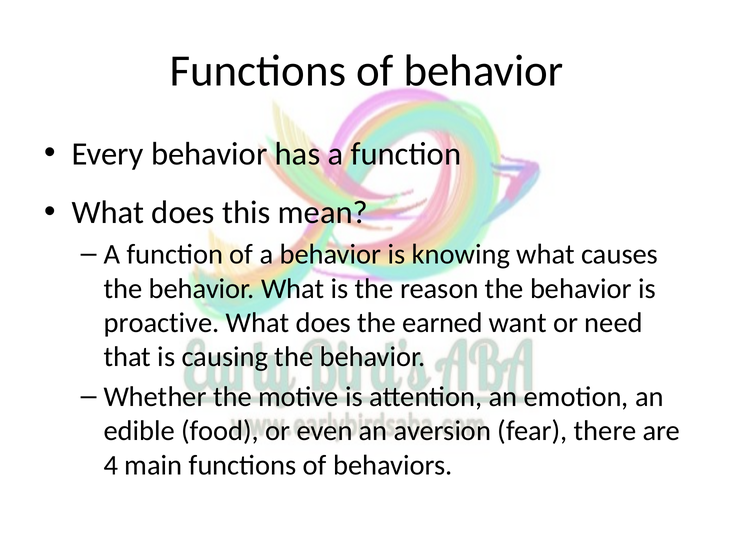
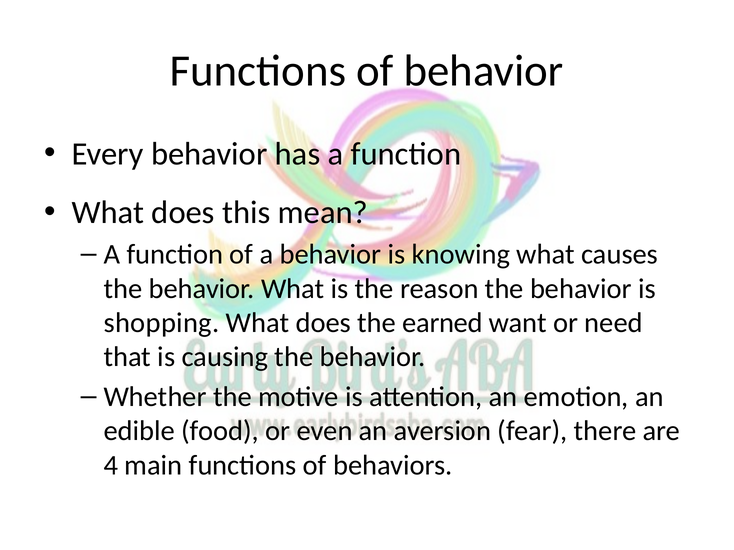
proactive: proactive -> shopping
